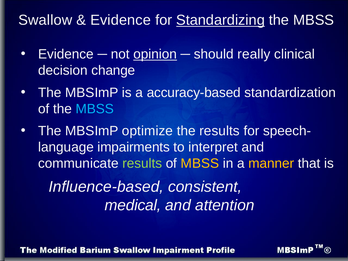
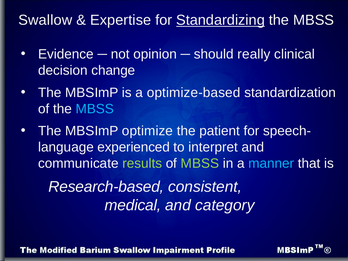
Evidence at (121, 20): Evidence -> Expertise
opinion underline: present -> none
accuracy-based: accuracy-based -> optimize-based
the results: results -> patient
impairments: impairments -> experienced
MBSS at (200, 163) colour: yellow -> light green
manner colour: yellow -> light blue
Influence-based: Influence-based -> Research-based
attention: attention -> category
